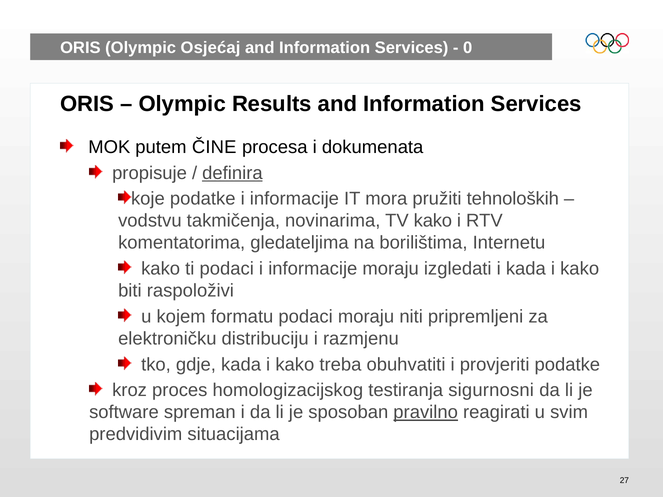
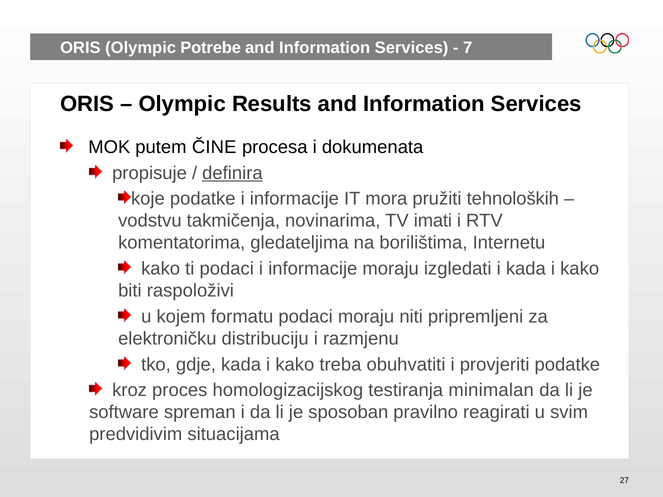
Osjećaj: Osjećaj -> Potrebe
0: 0 -> 7
TV kako: kako -> imati
sigurnosni: sigurnosni -> minimalan
pravilno underline: present -> none
